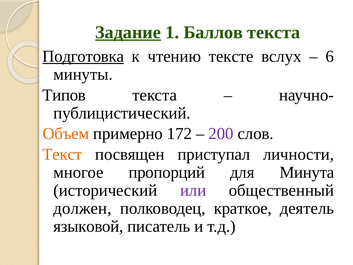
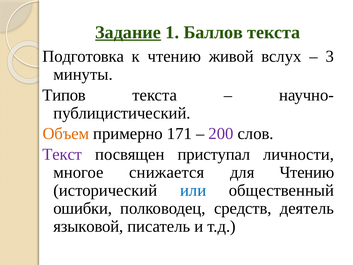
Подготовка underline: present -> none
тексте: тексте -> живой
6: 6 -> 3
172: 172 -> 171
Текст colour: orange -> purple
пропорций: пропорций -> снижается
для Минута: Минута -> Чтению
или colour: purple -> blue
должен: должен -> ошибки
краткое: краткое -> средств
